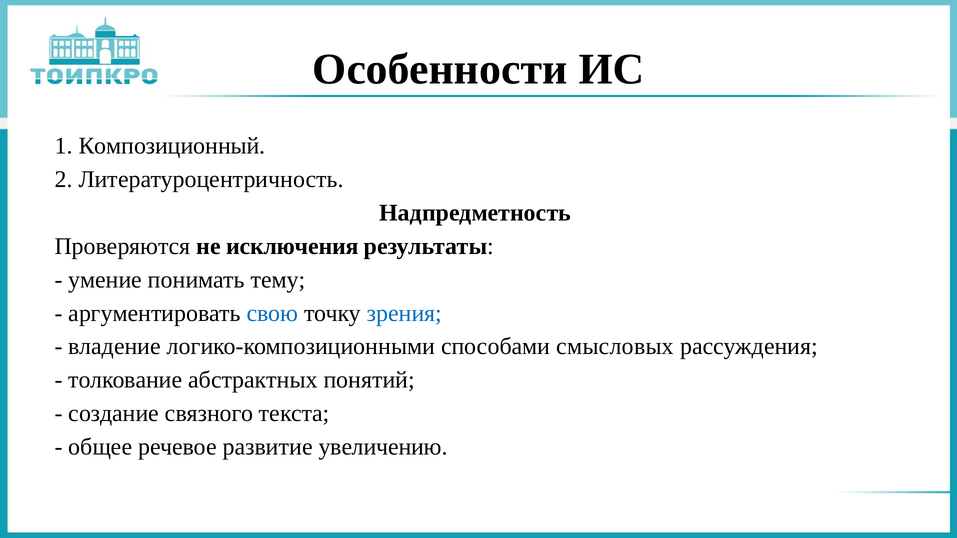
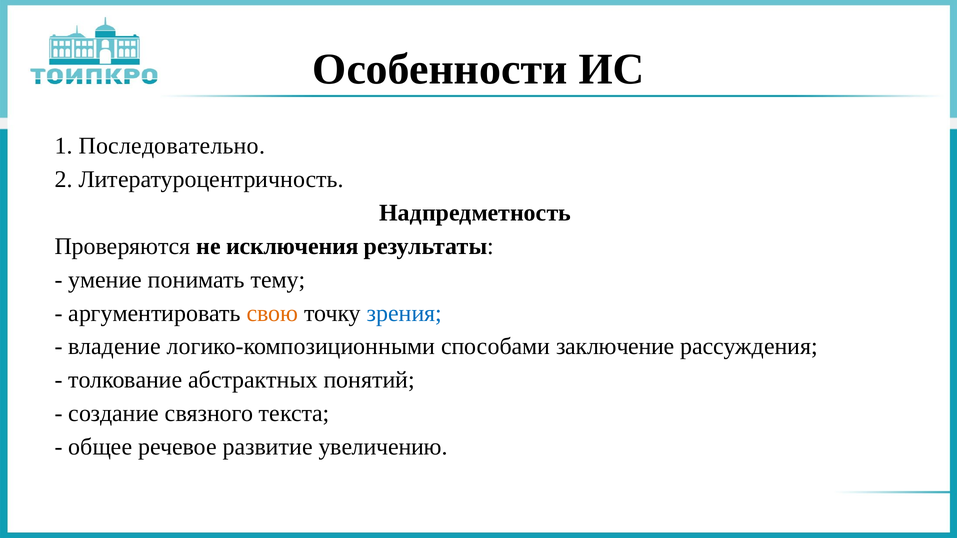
Композиционный: Композиционный -> Последовательно
свою colour: blue -> orange
смысловых: смысловых -> заключение
